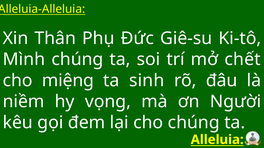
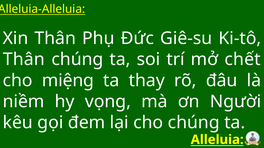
Mình at (24, 60): Mình -> Thân
sinh: sinh -> thay
